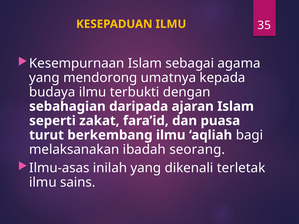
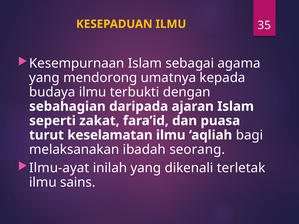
berkembang: berkembang -> keselamatan
Ilmu-asas: Ilmu-asas -> Ilmu-ayat
